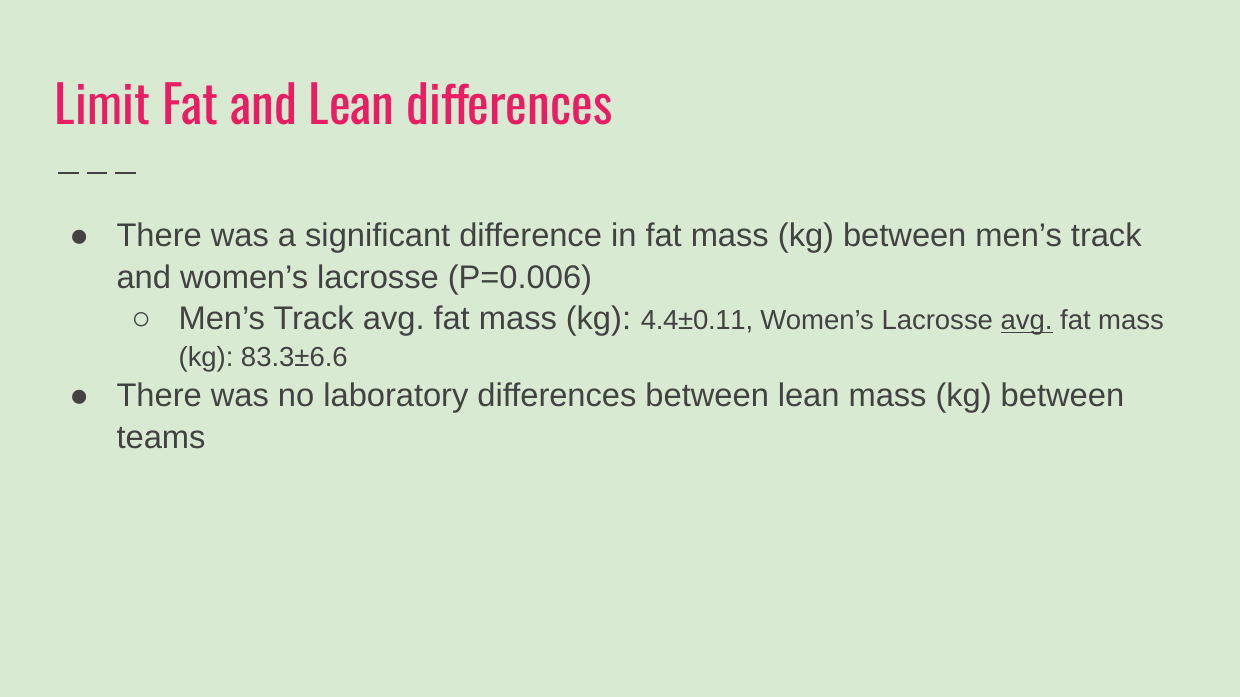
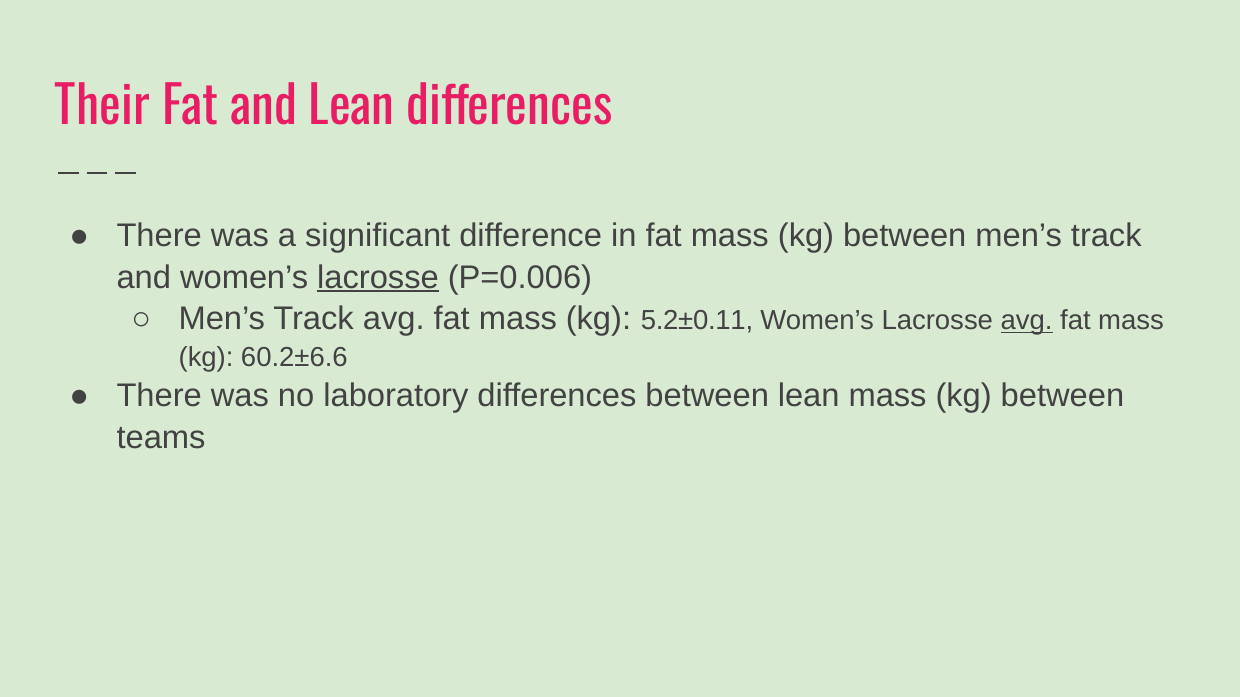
Limit: Limit -> Their
lacrosse at (378, 278) underline: none -> present
4.4±0.11: 4.4±0.11 -> 5.2±0.11
83.3±6.6: 83.3±6.6 -> 60.2±6.6
